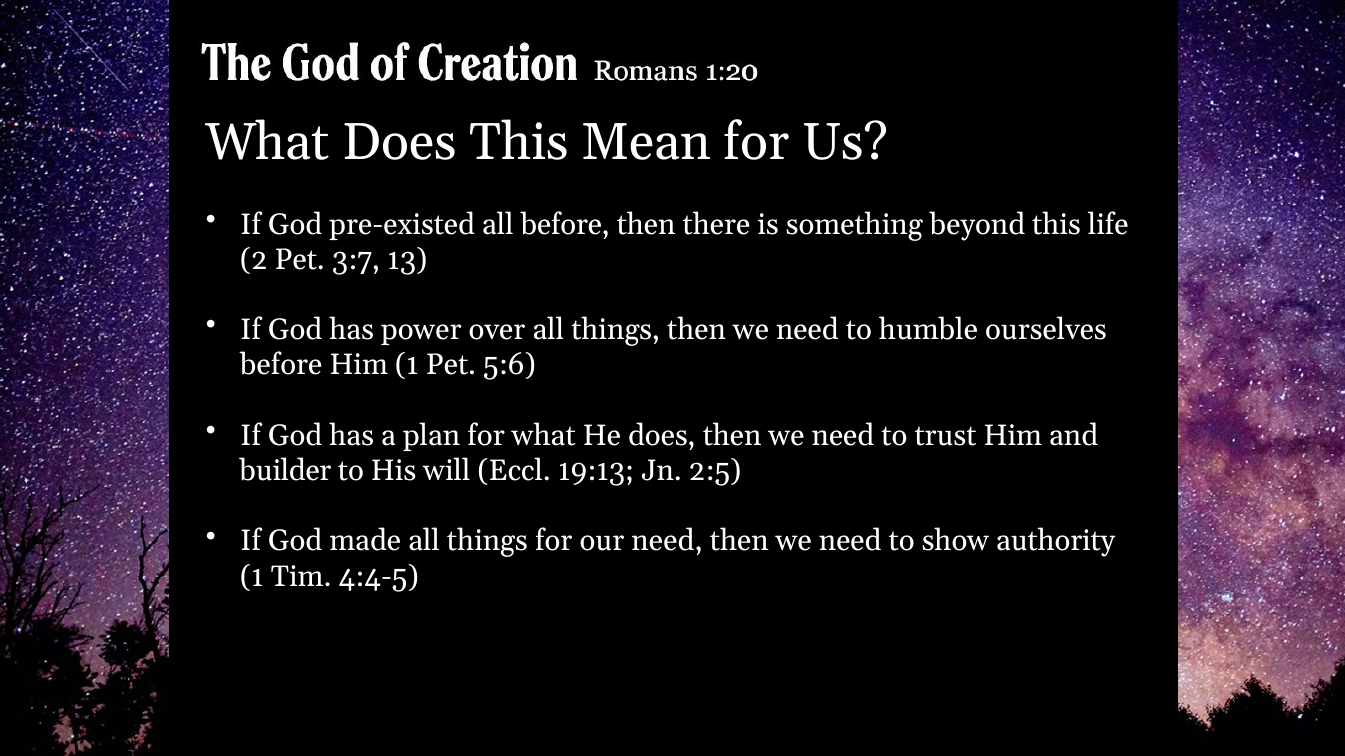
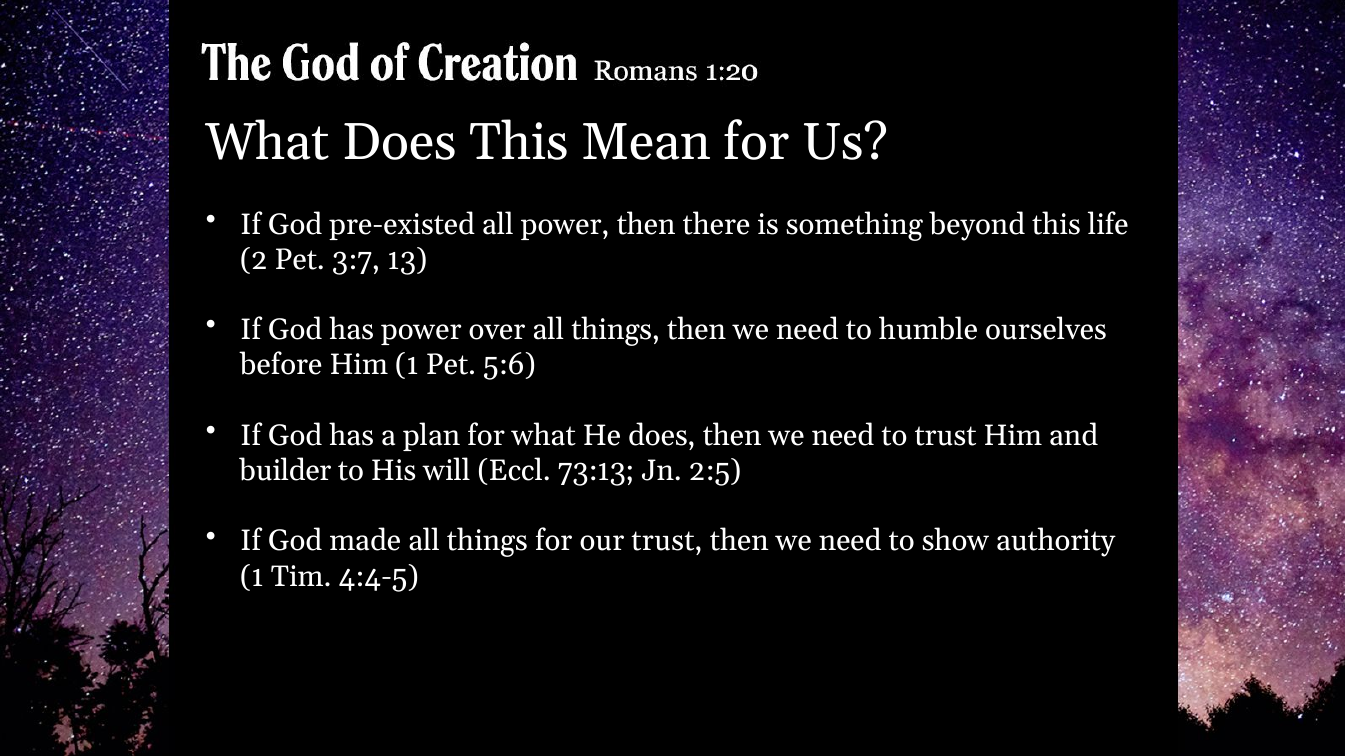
all before: before -> power
19:13: 19:13 -> 73:13
our need: need -> trust
